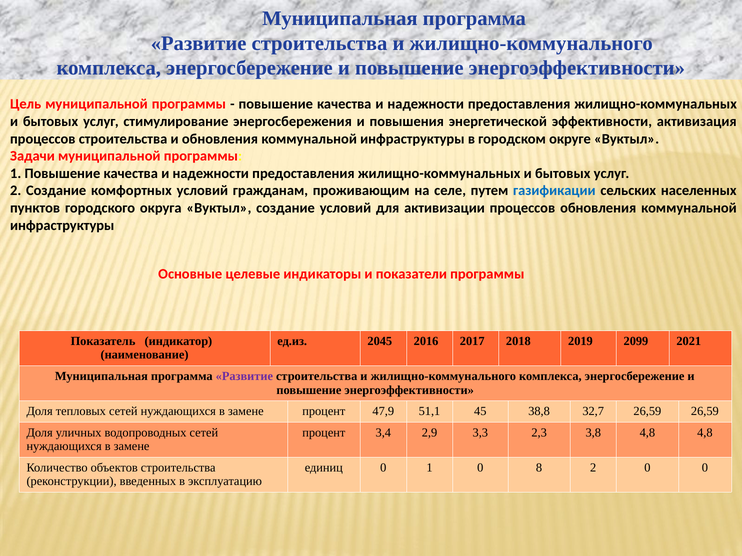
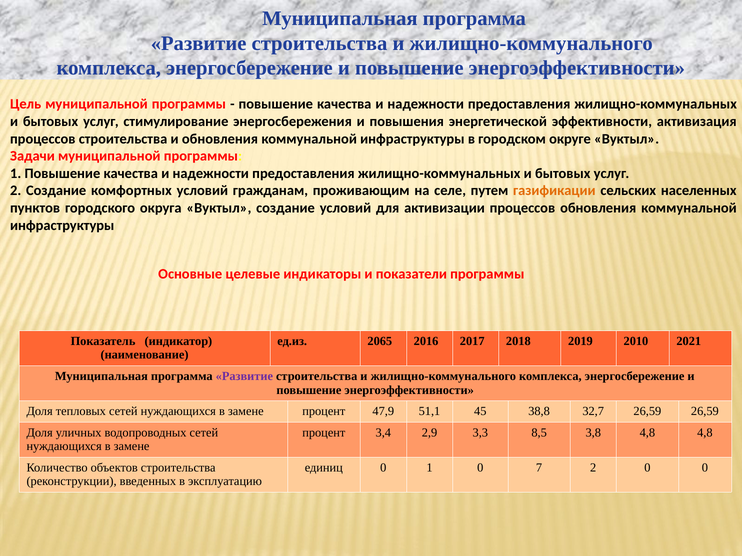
газификации colour: blue -> orange
2045: 2045 -> 2065
2099: 2099 -> 2010
2,3: 2,3 -> 8,5
8: 8 -> 7
